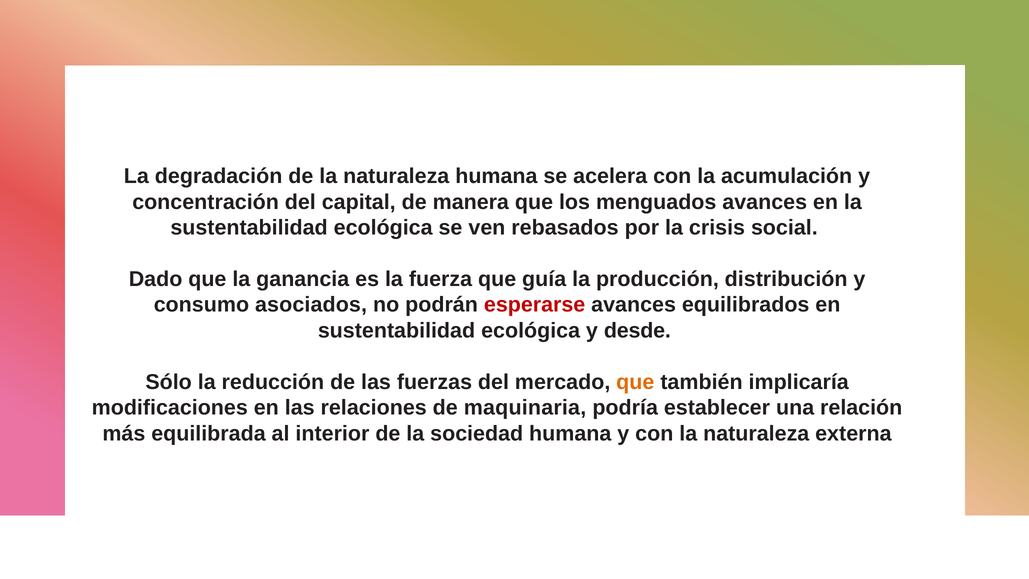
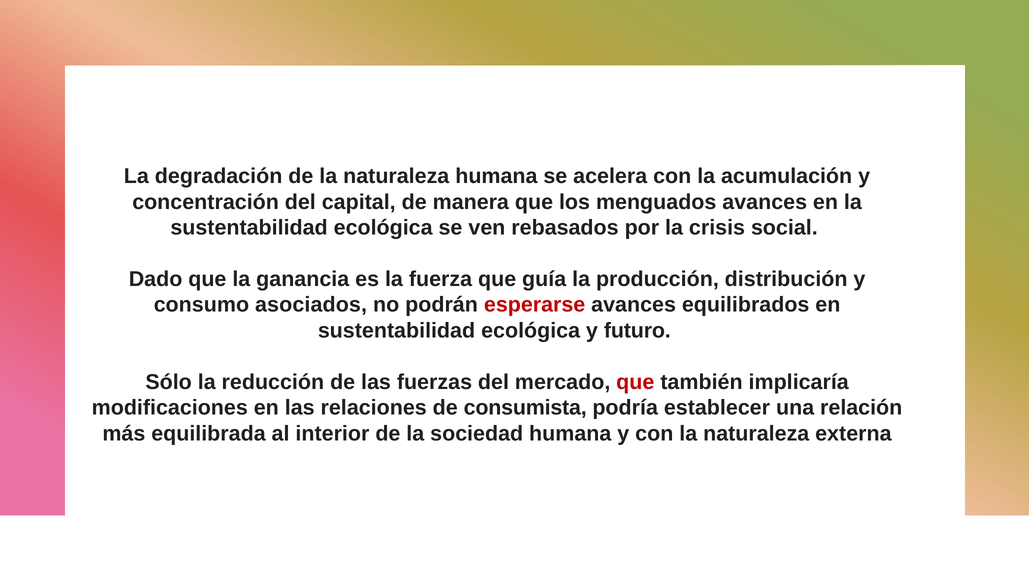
desde: desde -> futuro
que at (635, 382) colour: orange -> red
maquinaria: maquinaria -> consumista
